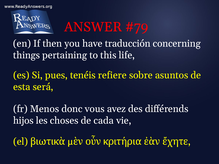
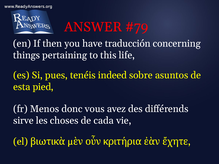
refiere: refiere -> indeed
será: será -> pied
hijos: hijos -> sirve
